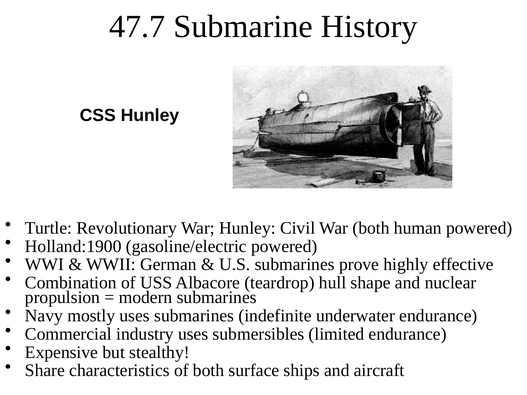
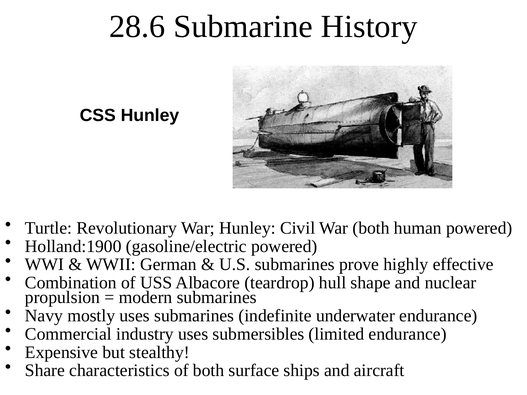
47.7: 47.7 -> 28.6
